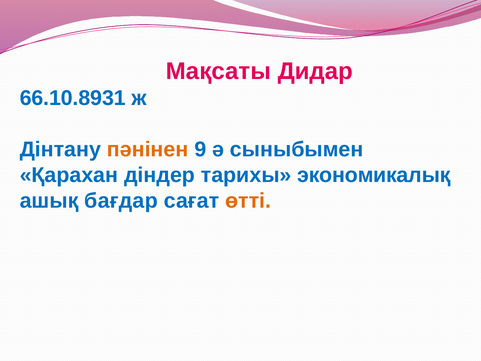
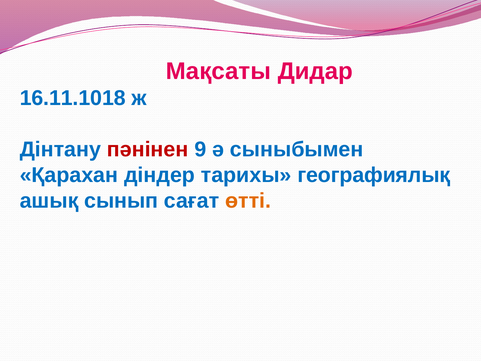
66.10.8931: 66.10.8931 -> 16.11.1018
пәнінен colour: orange -> red
экономикалық: экономикалық -> географиялық
бағдар: бағдар -> сынып
